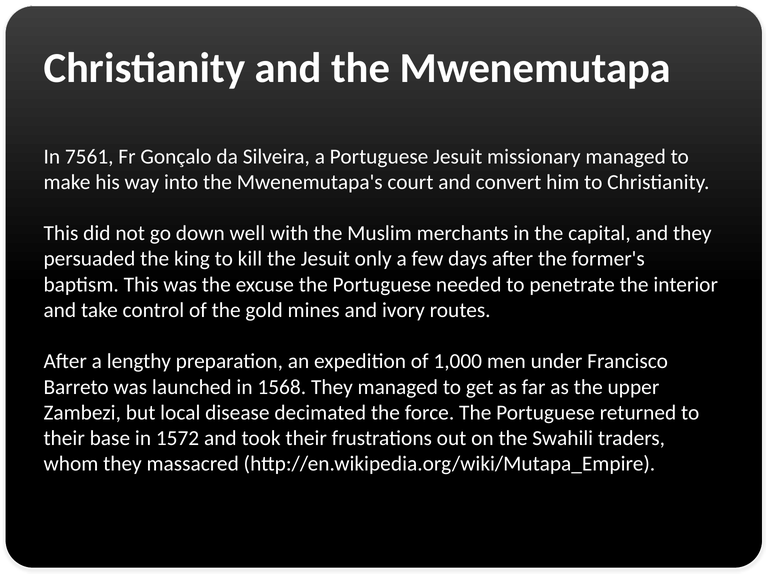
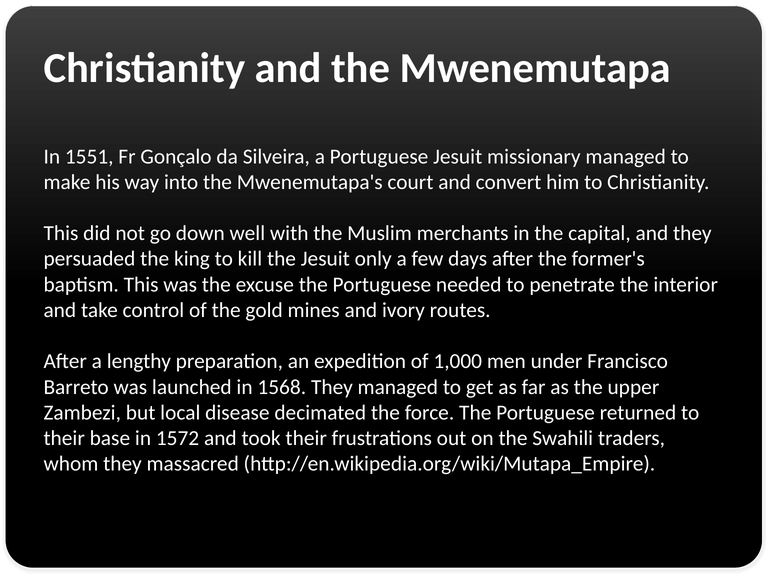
7561: 7561 -> 1551
